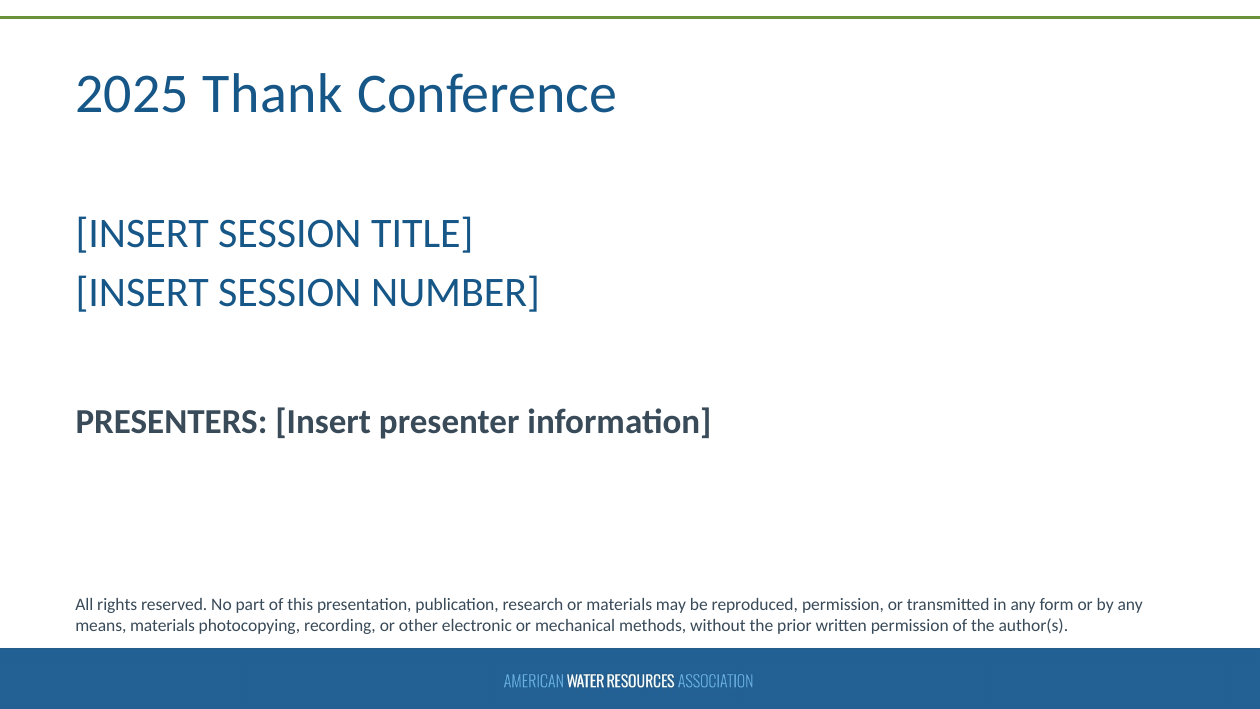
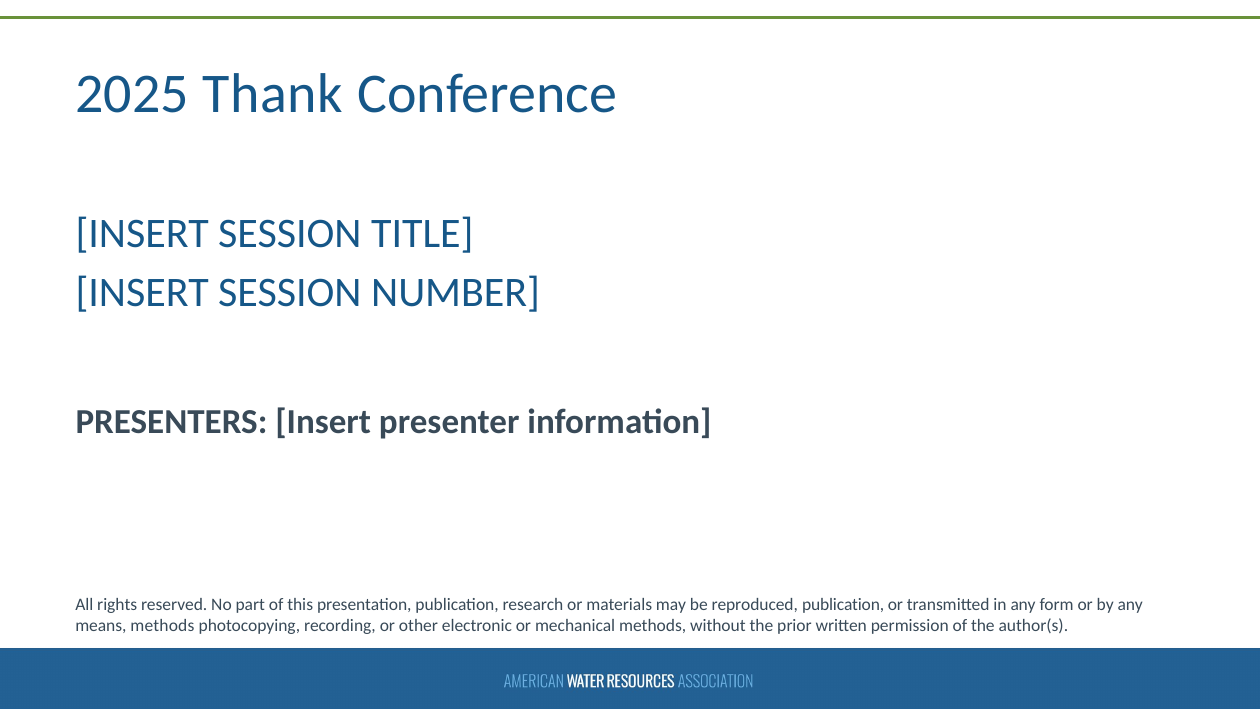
reproduced permission: permission -> publication
means materials: materials -> methods
